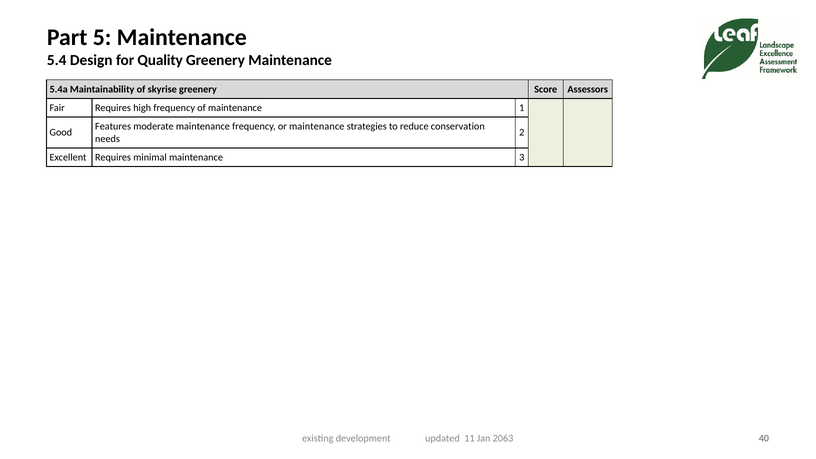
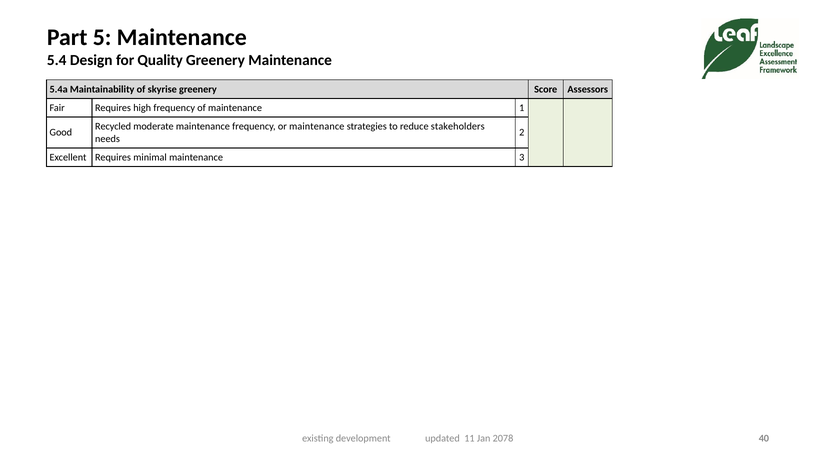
Features: Features -> Recycled
conservation: conservation -> stakeholders
2063: 2063 -> 2078
